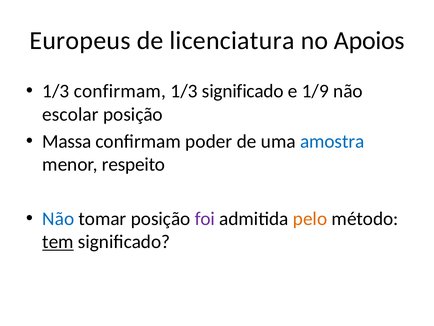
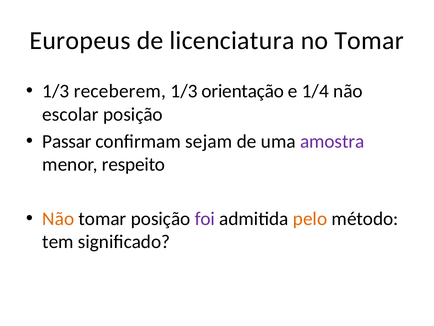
no Apoios: Apoios -> Tomar
1/3 confirmam: confirmam -> receberem
1/3 significado: significado -> orientação
1/9: 1/9 -> 1/4
Massa: Massa -> Passar
poder: poder -> sejam
amostra colour: blue -> purple
Não at (58, 218) colour: blue -> orange
tem underline: present -> none
